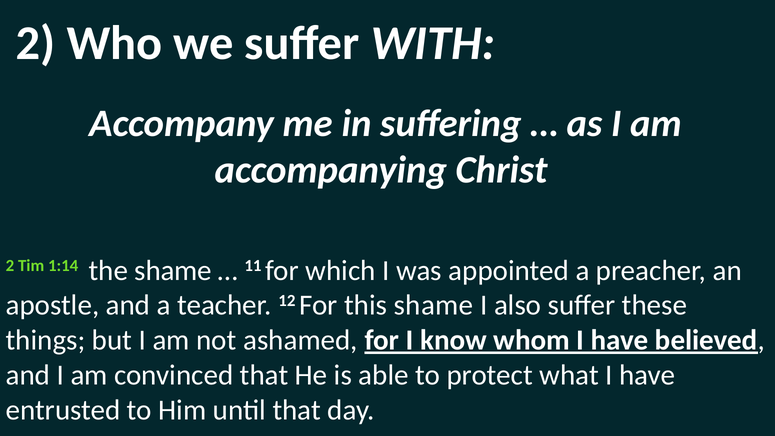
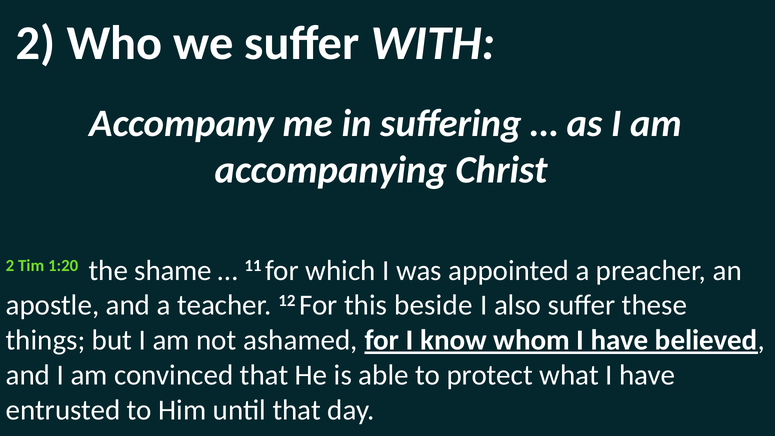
1:14: 1:14 -> 1:20
this shame: shame -> beside
